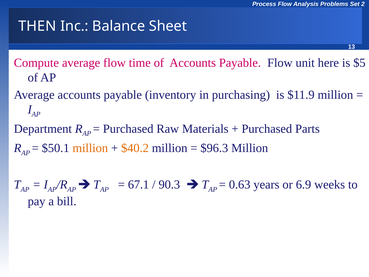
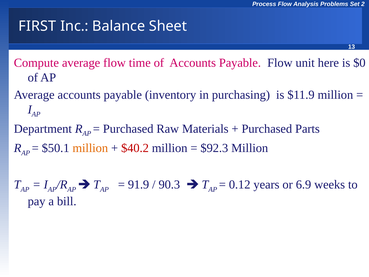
THEN: THEN -> FIRST
$5: $5 -> $0
$40.2 colour: orange -> red
$96.3: $96.3 -> $92.3
67.1: 67.1 -> 91.9
0.63: 0.63 -> 0.12
